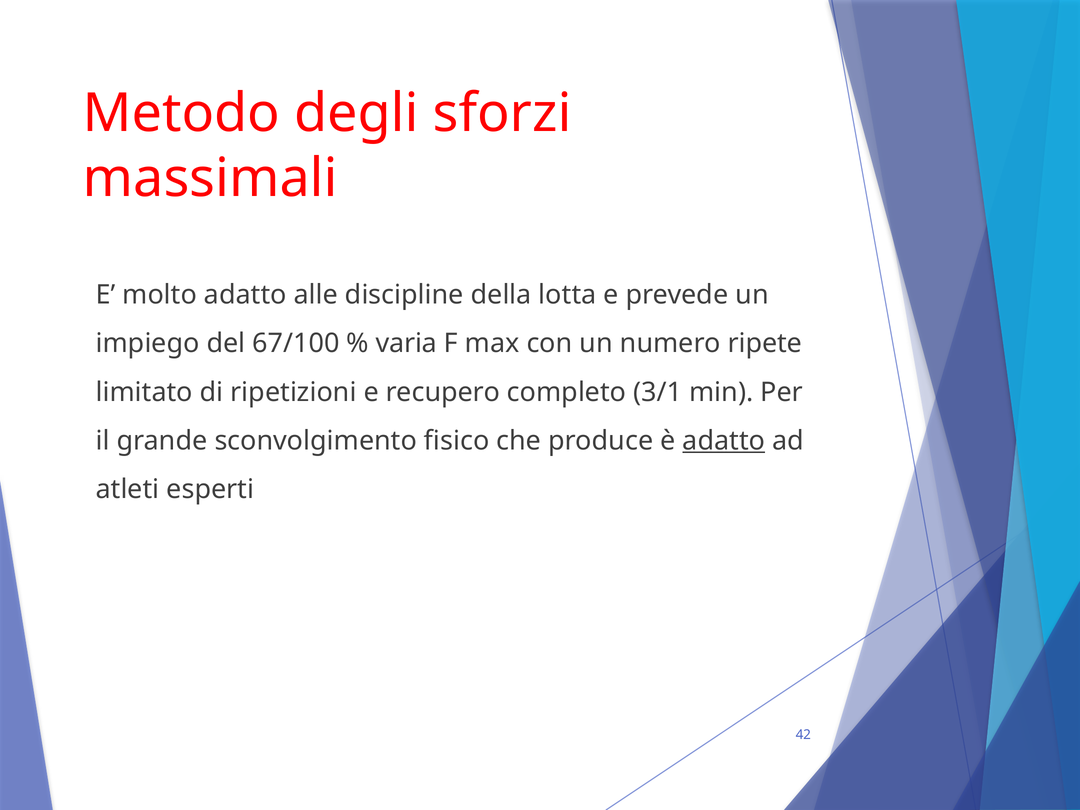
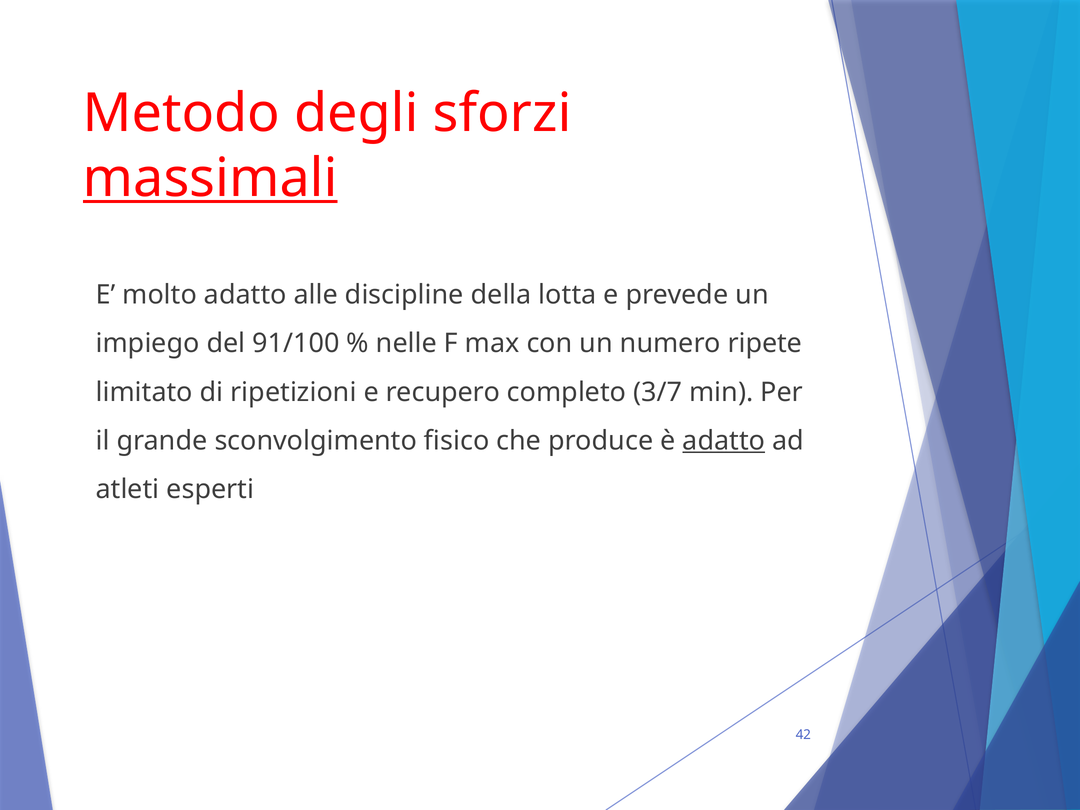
massimali underline: none -> present
67/100: 67/100 -> 91/100
varia: varia -> nelle
3/1: 3/1 -> 3/7
